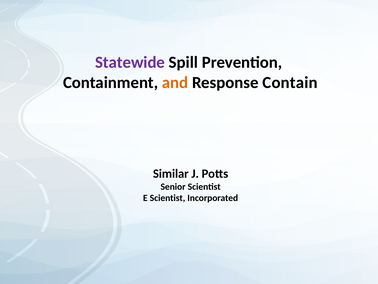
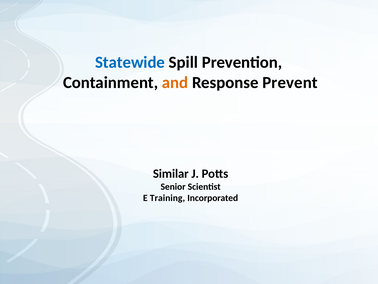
Statewide colour: purple -> blue
Contain: Contain -> Prevent
E Scientist: Scientist -> Training
